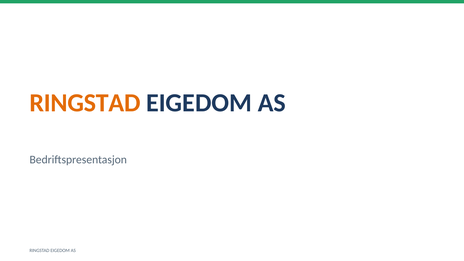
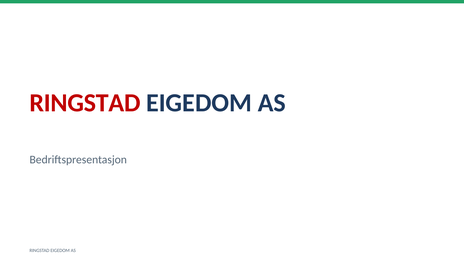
RINGSTAD at (85, 103) colour: orange -> red
